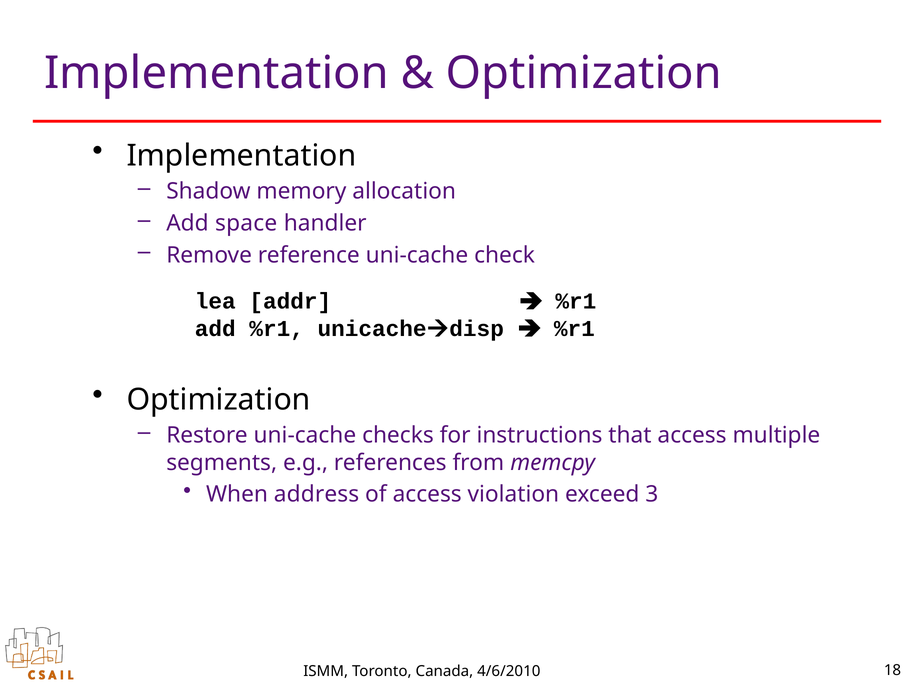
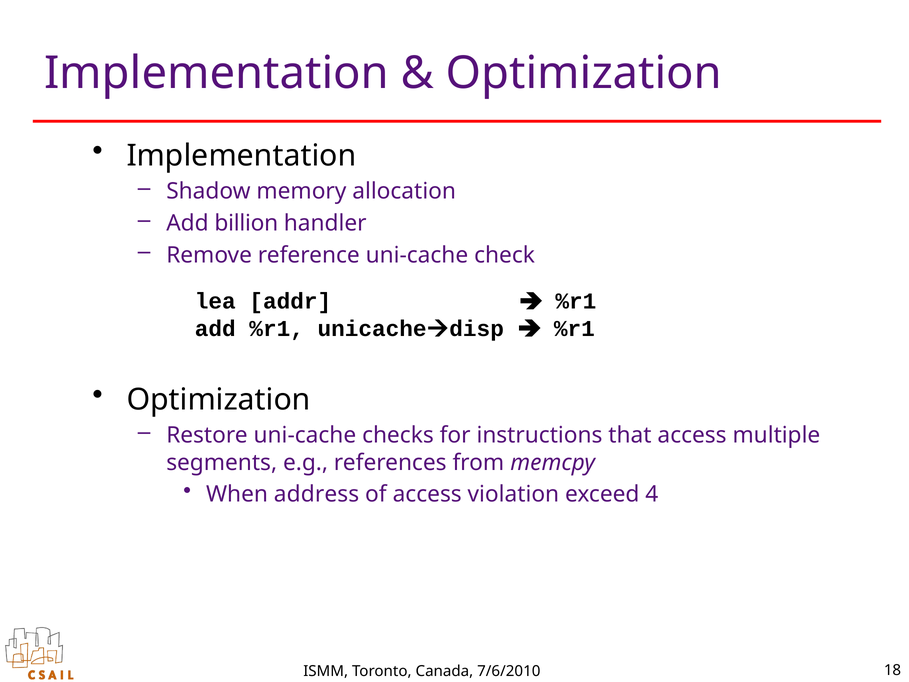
space: space -> billion
3: 3 -> 4
4/6/2010: 4/6/2010 -> 7/6/2010
